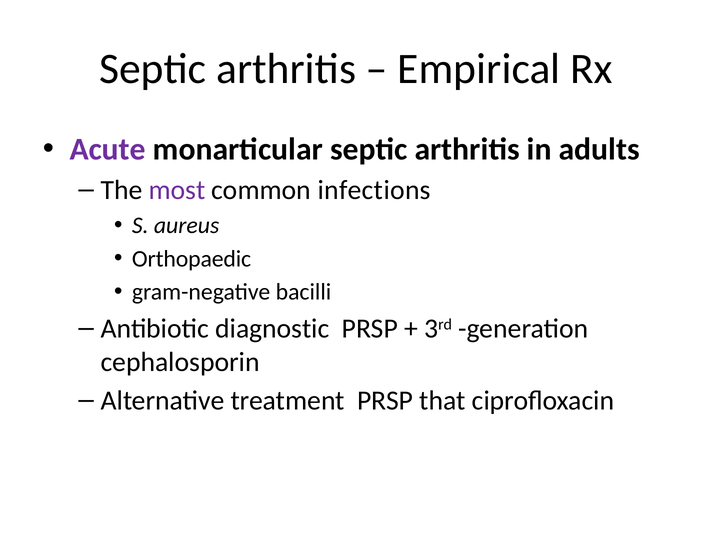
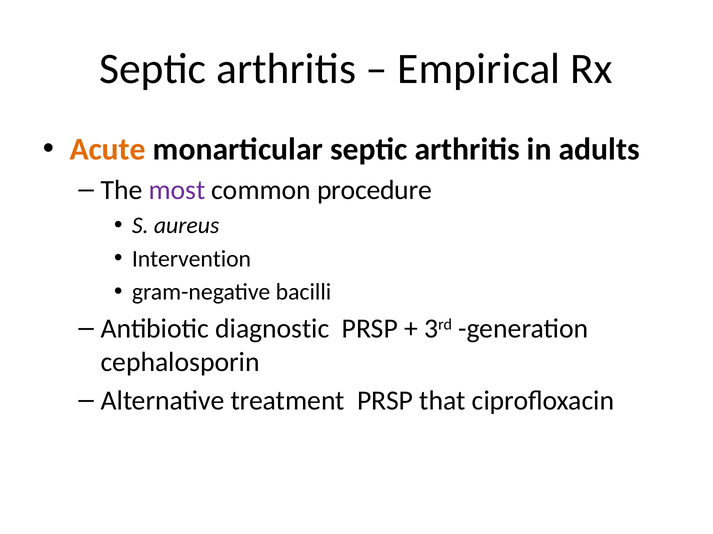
Acute colour: purple -> orange
infections: infections -> procedure
Orthopaedic: Orthopaedic -> Intervention
